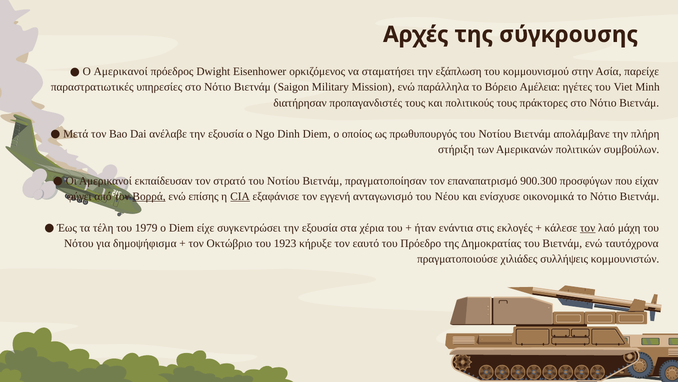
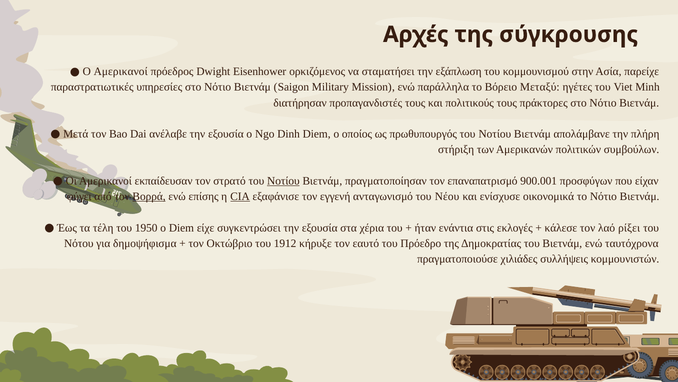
Αμέλεια: Αμέλεια -> Μεταξύ
Νοτίου at (283, 181) underline: none -> present
900.300: 900.300 -> 900.001
1979: 1979 -> 1950
τον at (588, 227) underline: present -> none
μάχη: μάχη -> ρίξει
1923: 1923 -> 1912
